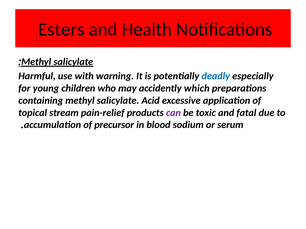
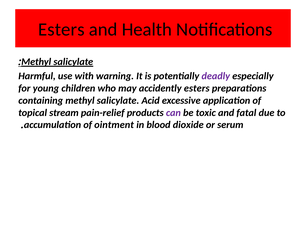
deadly colour: blue -> purple
accidently which: which -> esters
precursor: precursor -> ointment
sodium: sodium -> dioxide
